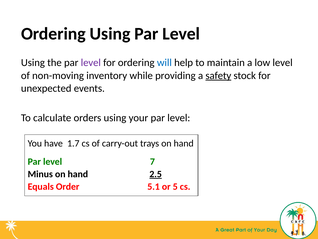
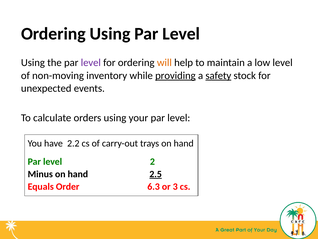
will colour: blue -> orange
providing underline: none -> present
1.7: 1.7 -> 2.2
7: 7 -> 2
5.1: 5.1 -> 6.3
5: 5 -> 3
